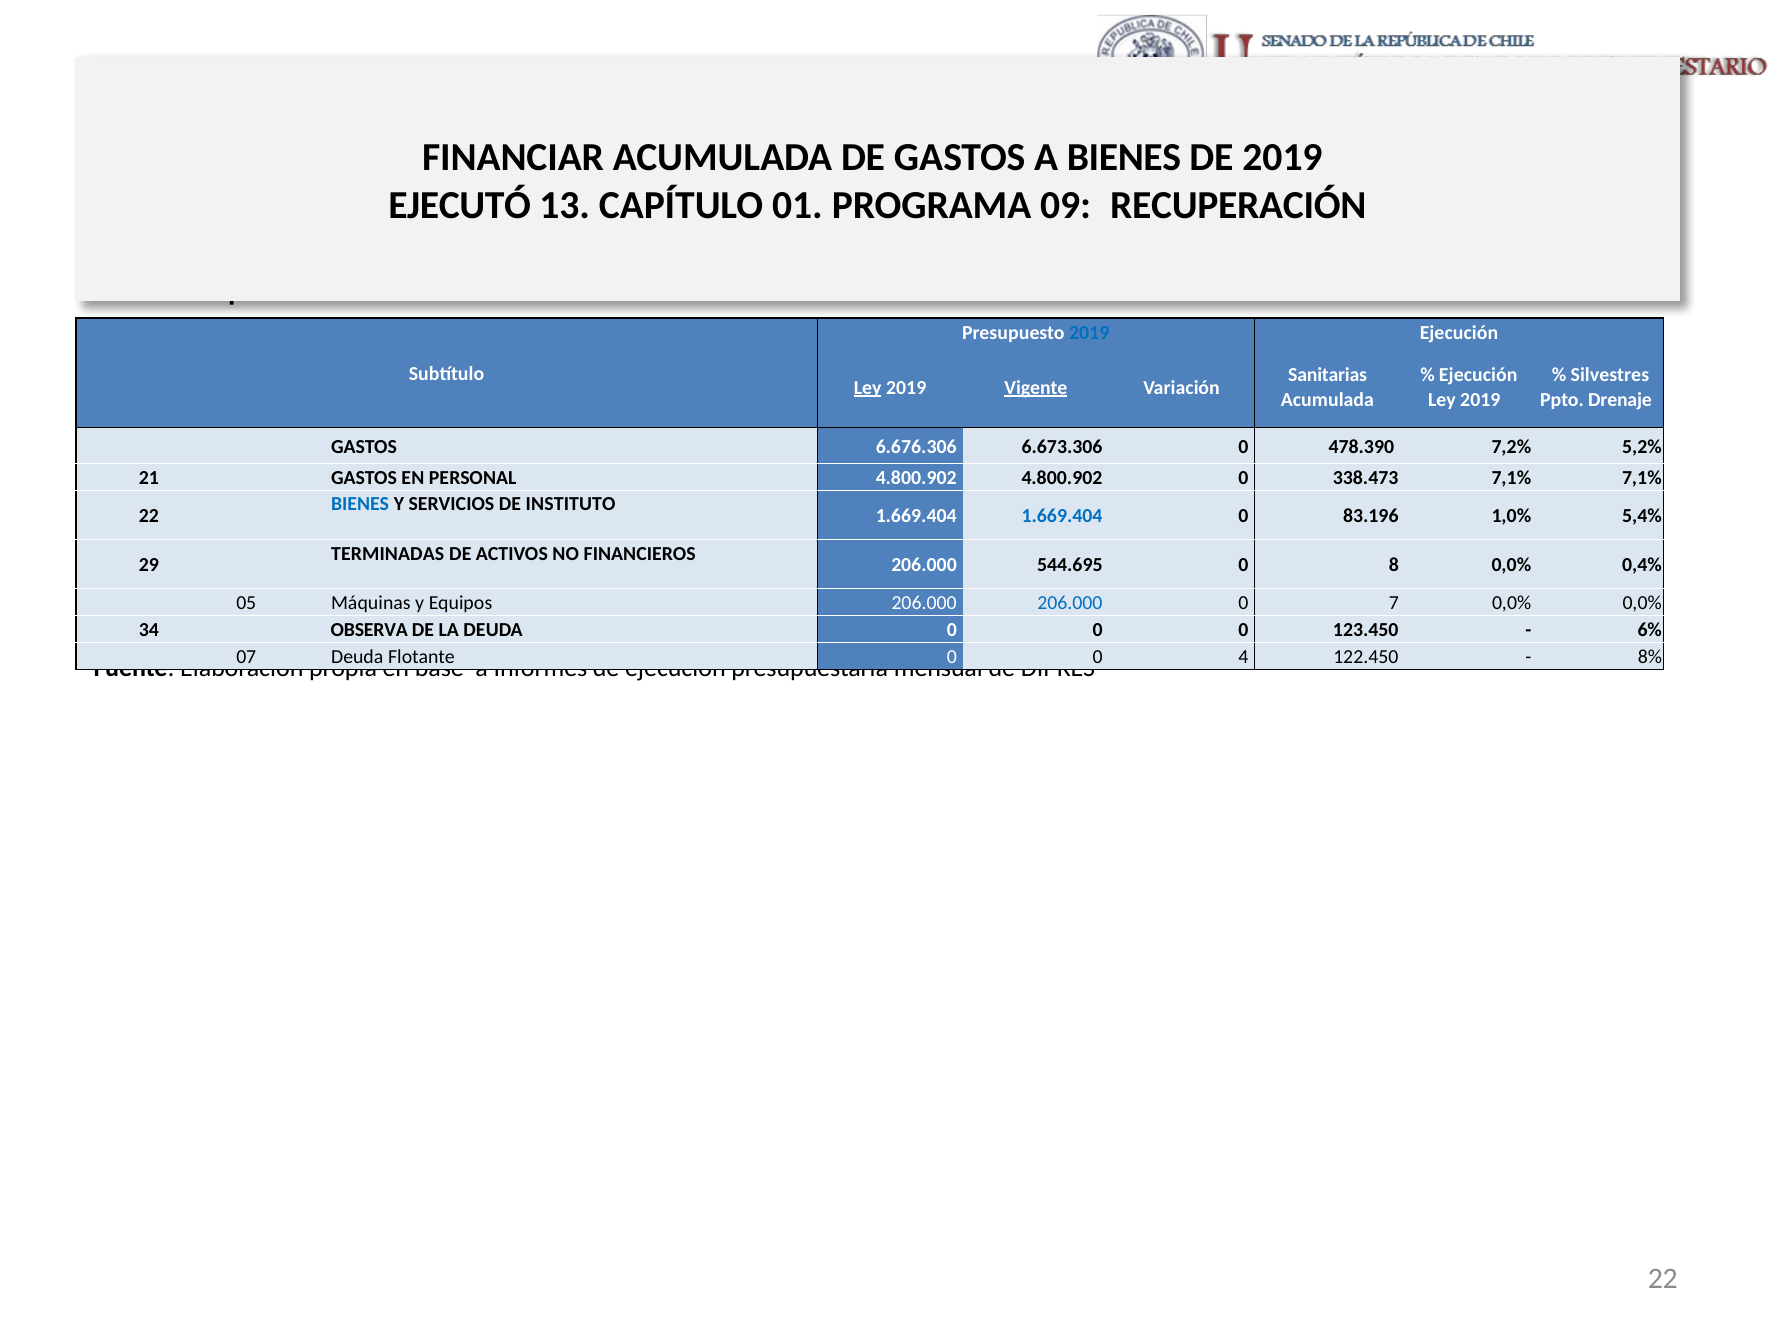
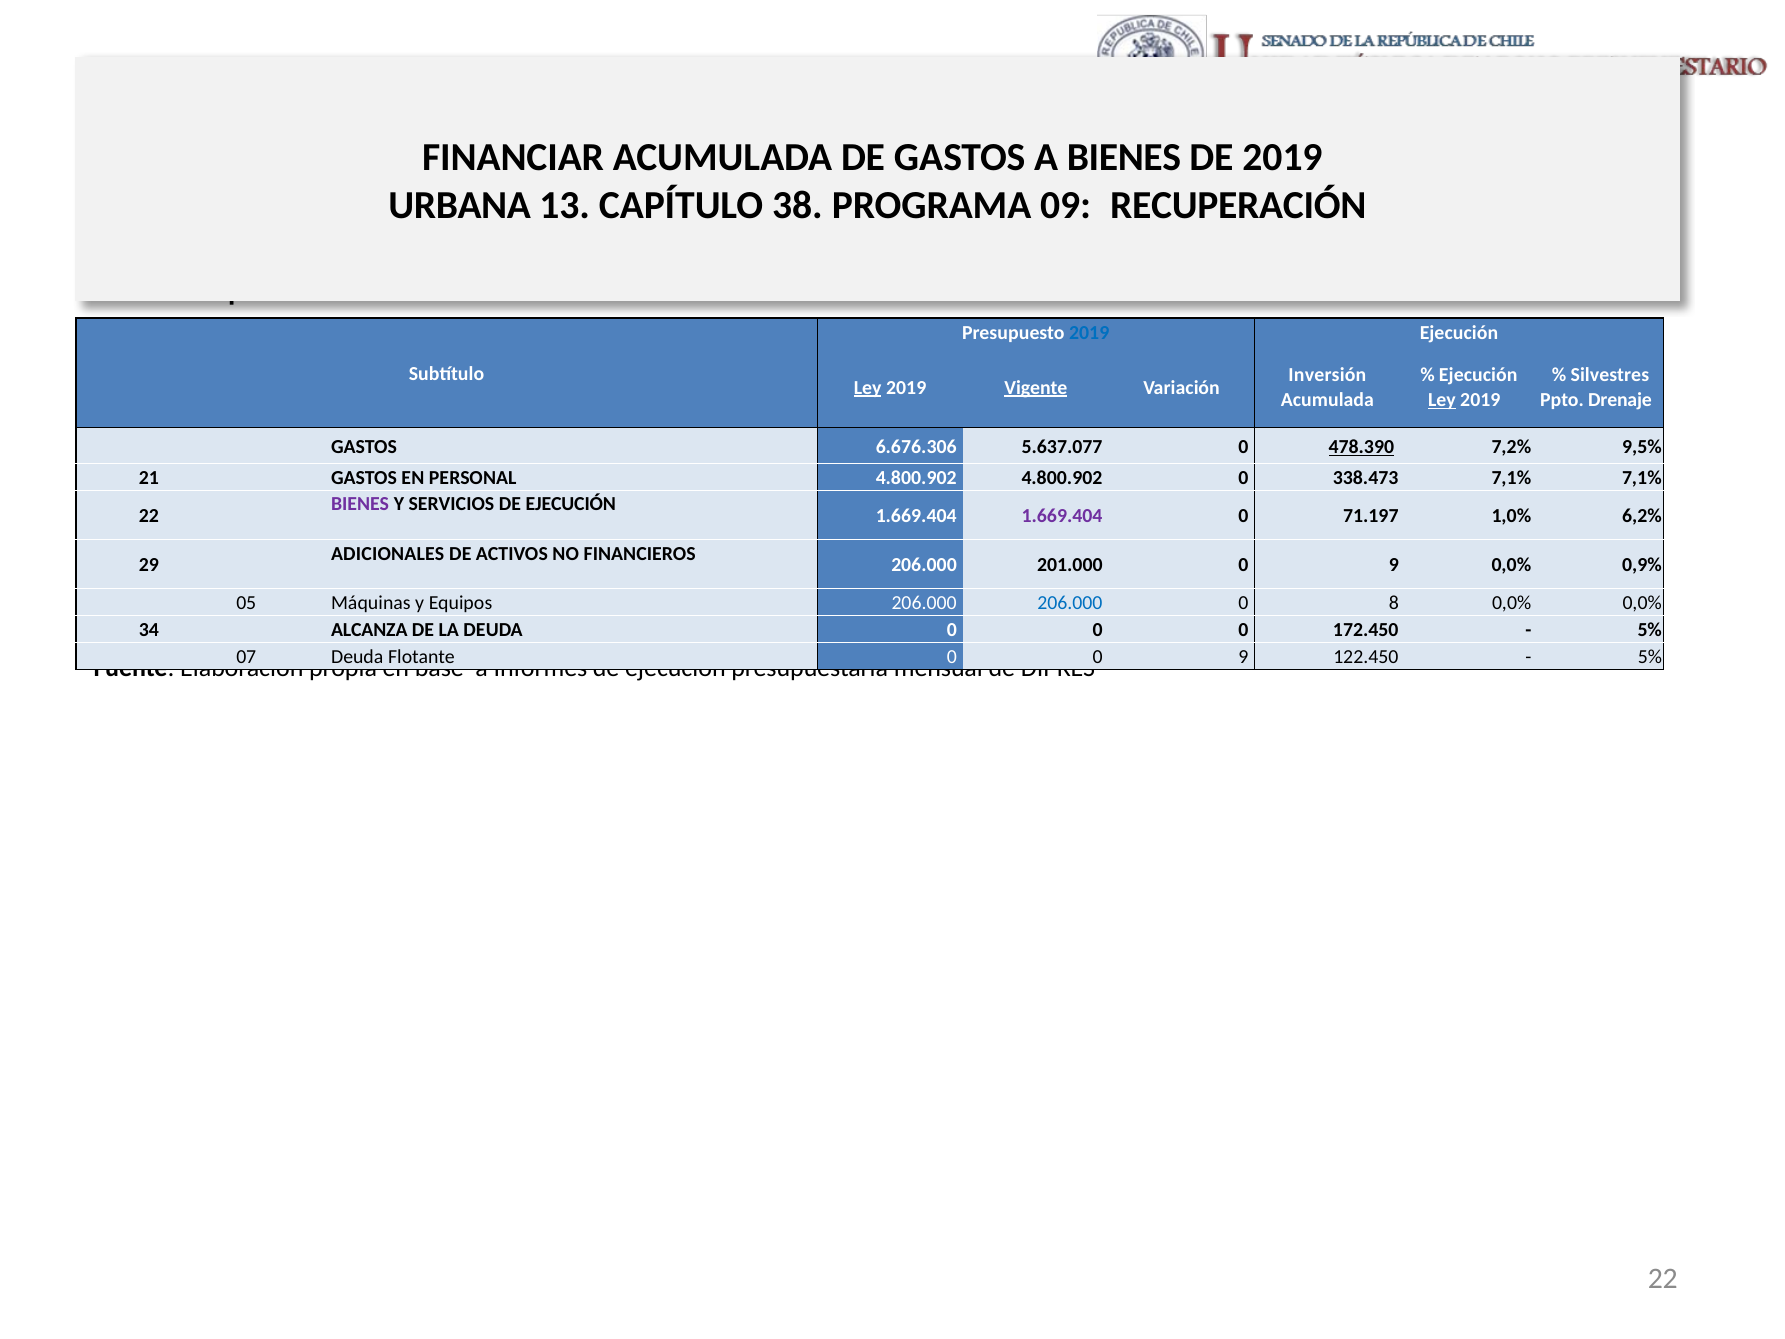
EJECUTÓ: EJECUTÓ -> URBANA
01: 01 -> 38
Sanitarias: Sanitarias -> Inversión
Ley at (1442, 400) underline: none -> present
6.673.306: 6.673.306 -> 5.637.077
478.390 underline: none -> present
5,2%: 5,2% -> 9,5%
BIENES at (360, 504) colour: blue -> purple
SERVICIOS DE INSTITUTO: INSTITUTO -> EJECUCIÓN
1.669.404 at (1062, 516) colour: blue -> purple
83.196: 83.196 -> 71.197
5,4%: 5,4% -> 6,2%
TERMINADAS: TERMINADAS -> ADICIONALES
544.695: 544.695 -> 201.000
8 at (1394, 565): 8 -> 9
0,4%: 0,4% -> 0,9%
7: 7 -> 8
OBSERVA: OBSERVA -> ALCANZA
123.450: 123.450 -> 172.450
6% at (1650, 630): 6% -> 5%
4 at (1243, 657): 4 -> 9
8% at (1650, 657): 8% -> 5%
